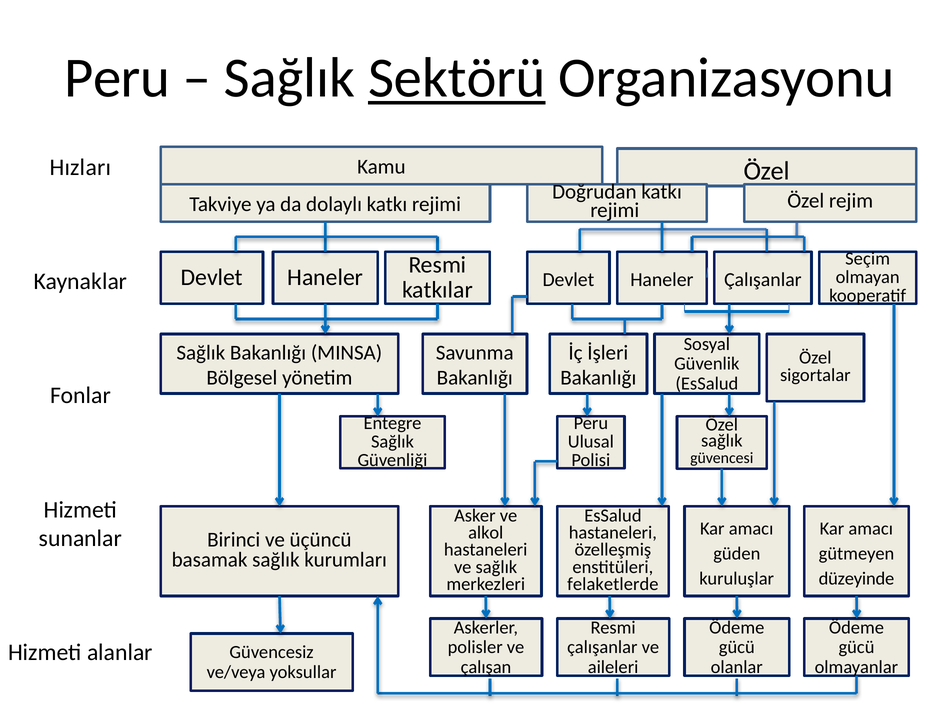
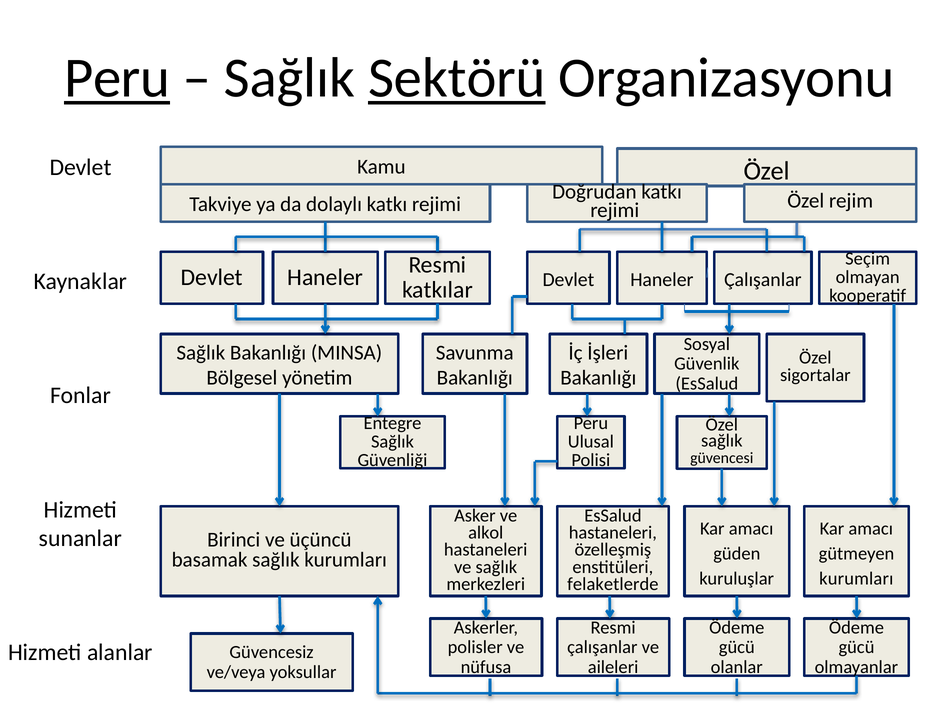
Peru at (117, 78) underline: none -> present
Hızları at (80, 167): Hızları -> Devlet
düzeyinde at (856, 578): düzeyinde -> kurumları
çalışan: çalışan -> nüfusa
